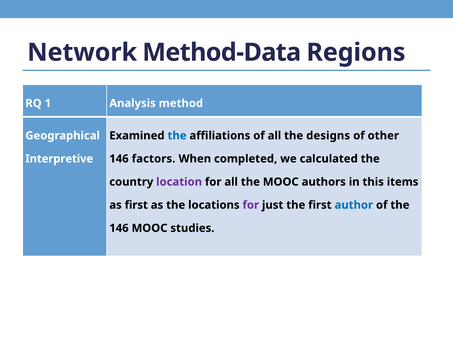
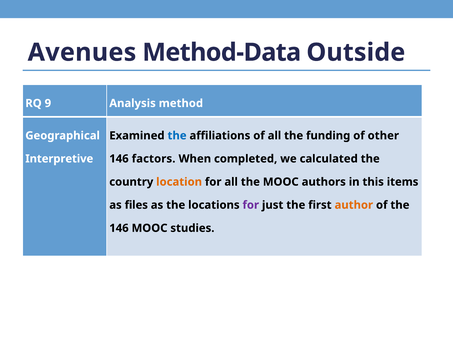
Network: Network -> Avenues
Regions: Regions -> Outside
1: 1 -> 9
designs: designs -> funding
location colour: purple -> orange
as first: first -> files
author colour: blue -> orange
